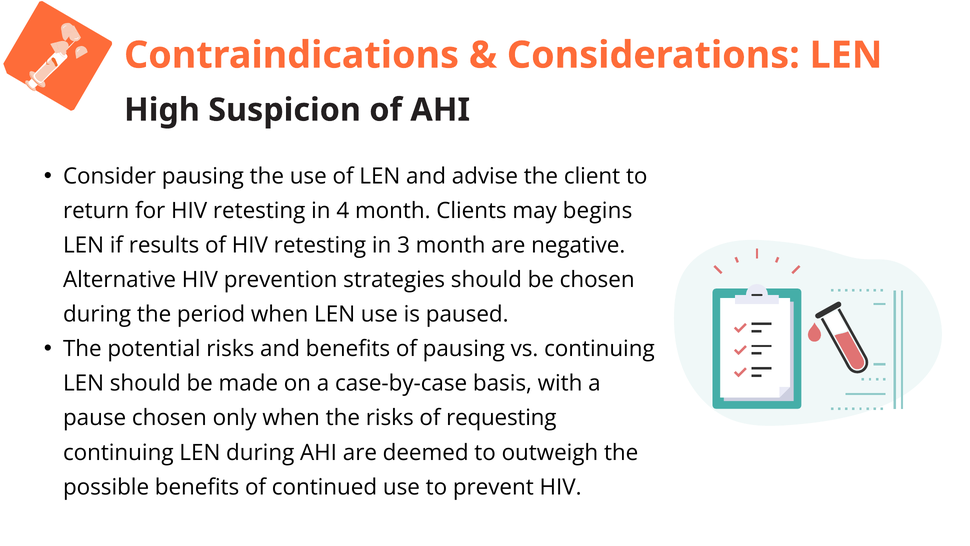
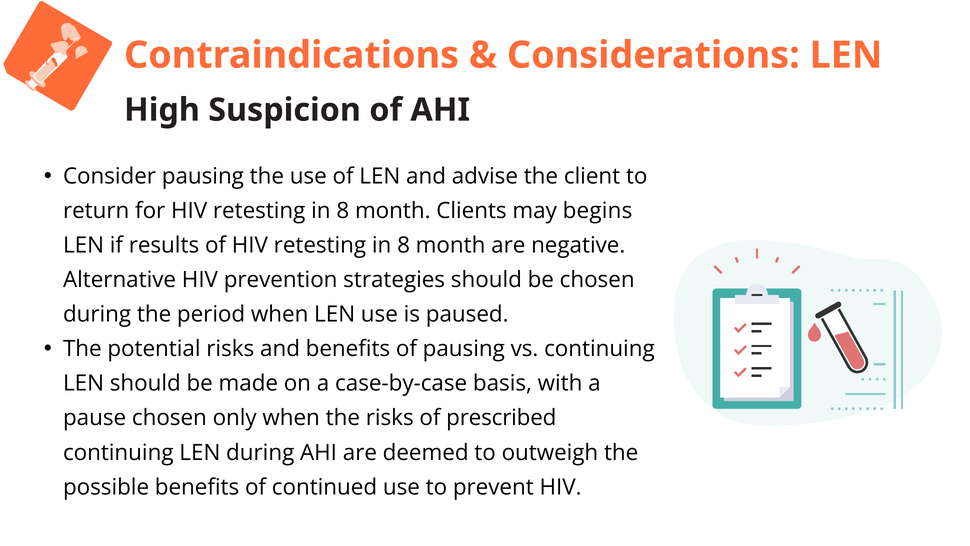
4 at (343, 211): 4 -> 8
3 at (404, 245): 3 -> 8
requesting: requesting -> prescribed
